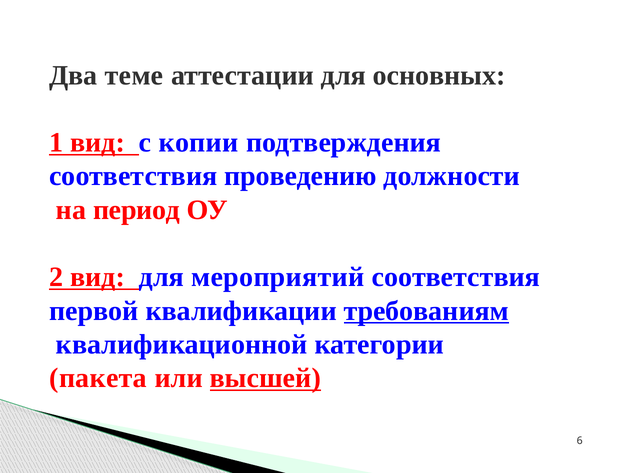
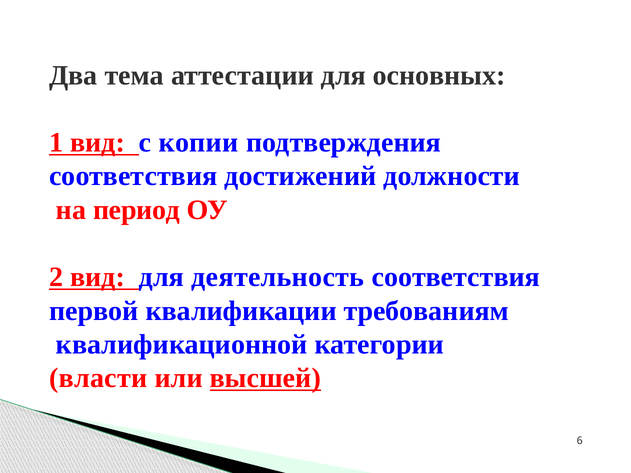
теме: теме -> тема
проведению: проведению -> достижений
мероприятий: мероприятий -> деятельность
требованиям underline: present -> none
пакета: пакета -> власти
